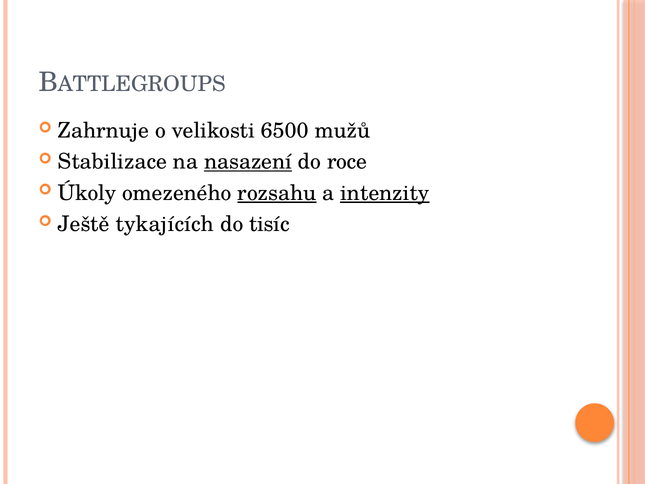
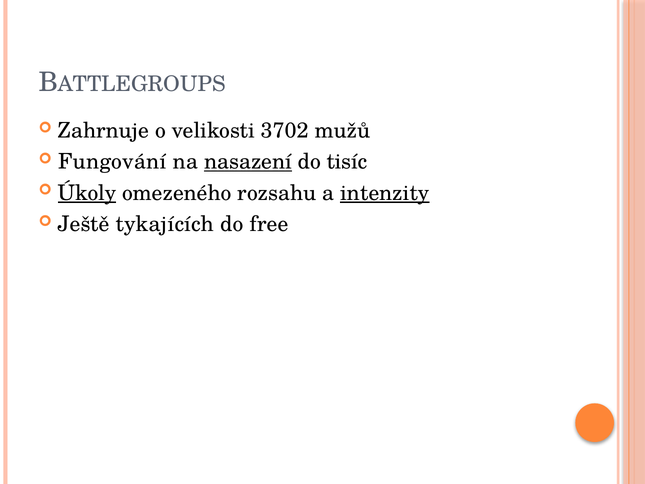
6500: 6500 -> 3702
Stabilizace: Stabilizace -> Fungování
roce: roce -> tisíc
Úkoly underline: none -> present
rozsahu underline: present -> none
tisíc: tisíc -> free
